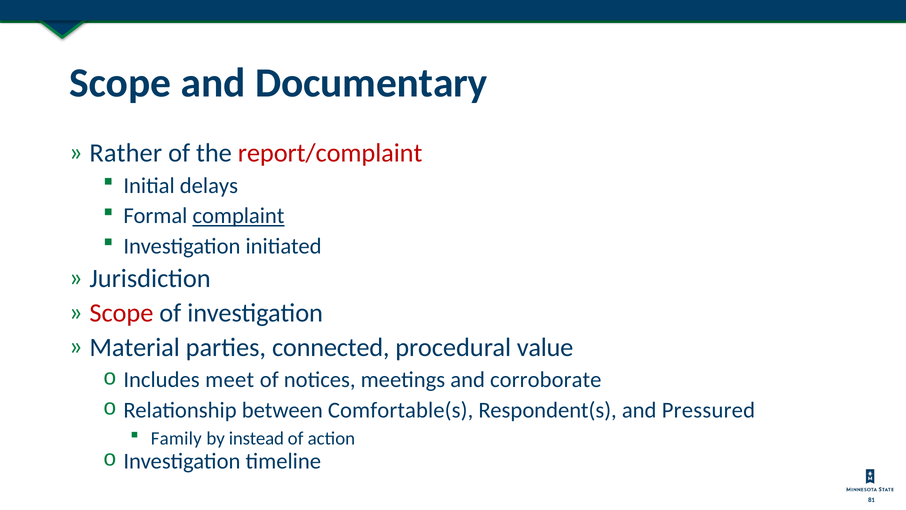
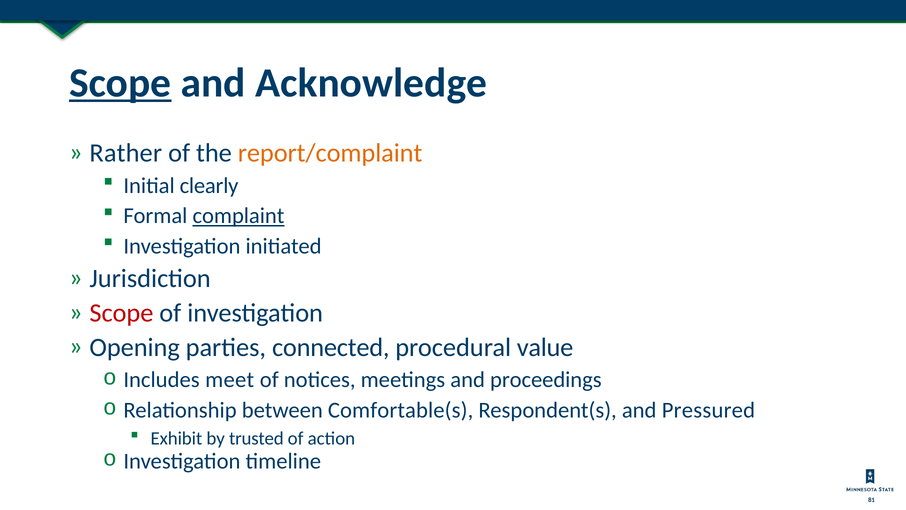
Scope at (120, 83) underline: none -> present
Documentary: Documentary -> Acknowledge
report/complaint colour: red -> orange
delays: delays -> clearly
Material: Material -> Opening
corroborate: corroborate -> proceedings
Family: Family -> Exhibit
instead: instead -> trusted
